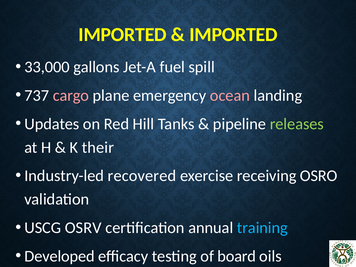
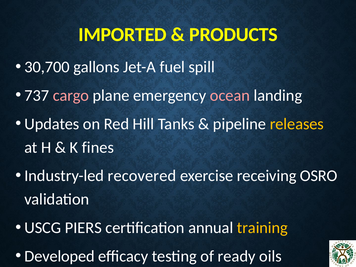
IMPORTED at (233, 35): IMPORTED -> PRODUCTS
33,000: 33,000 -> 30,700
releases colour: light green -> yellow
their: their -> fines
OSRV: OSRV -> PIERS
training colour: light blue -> yellow
board: board -> ready
